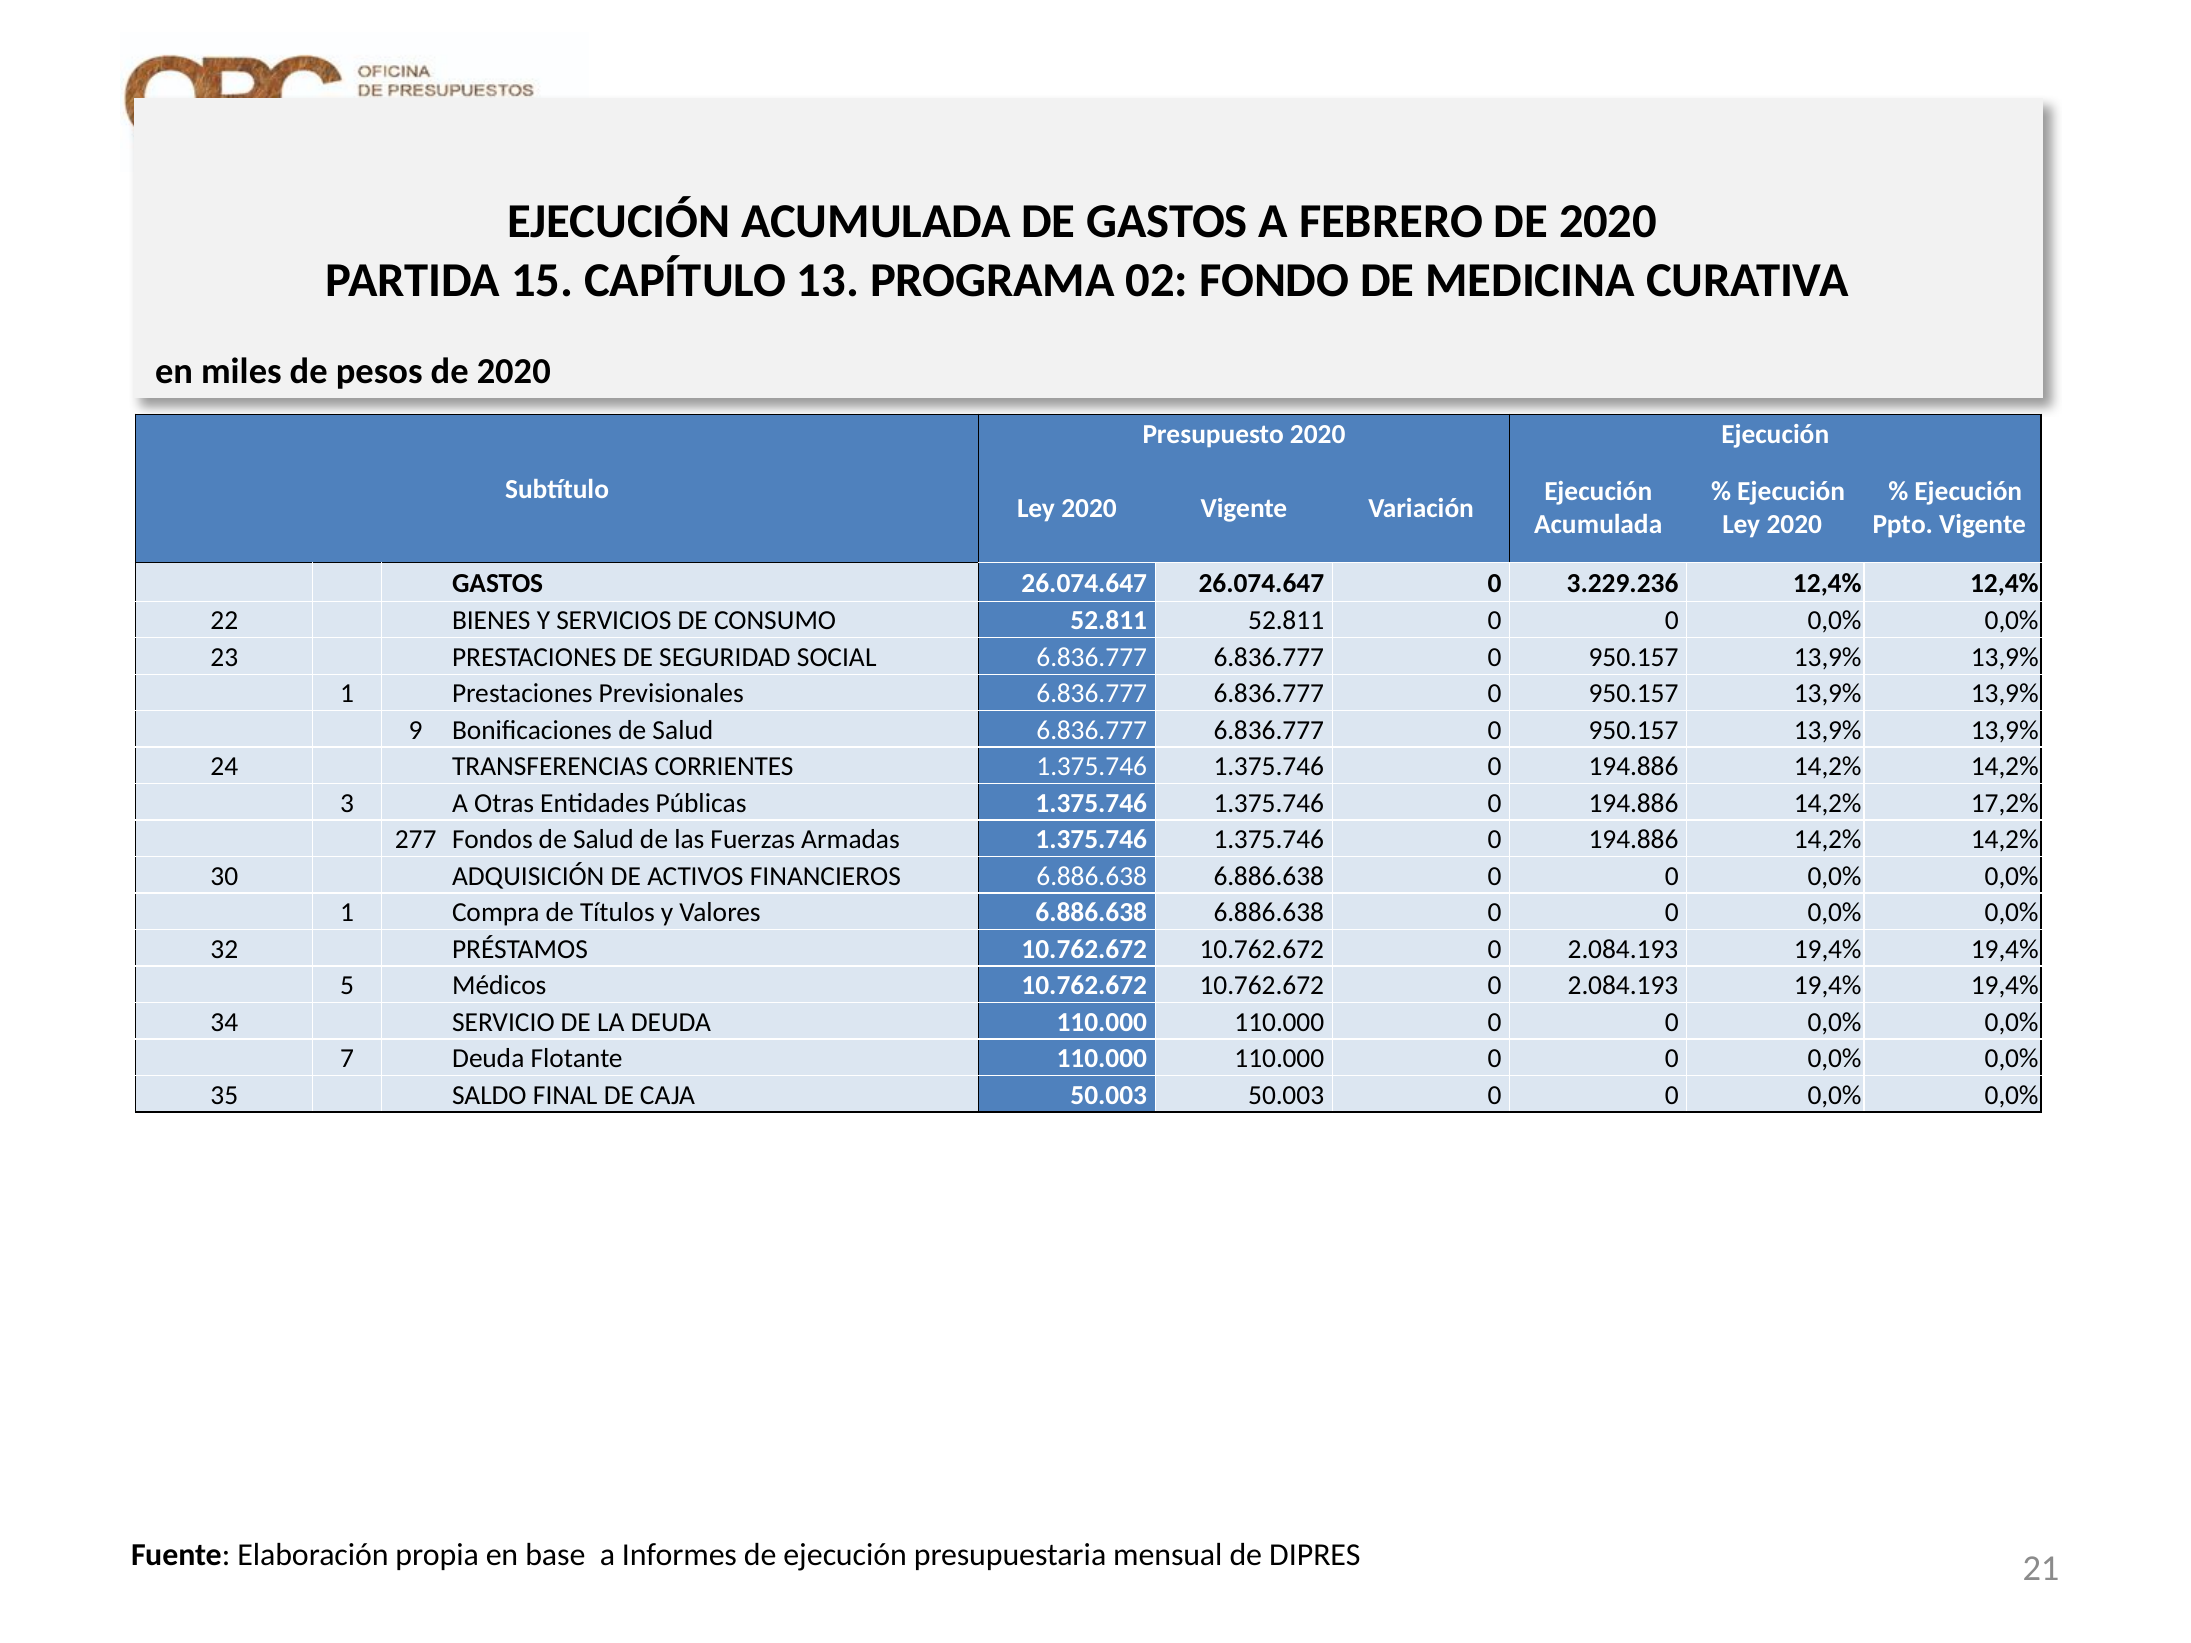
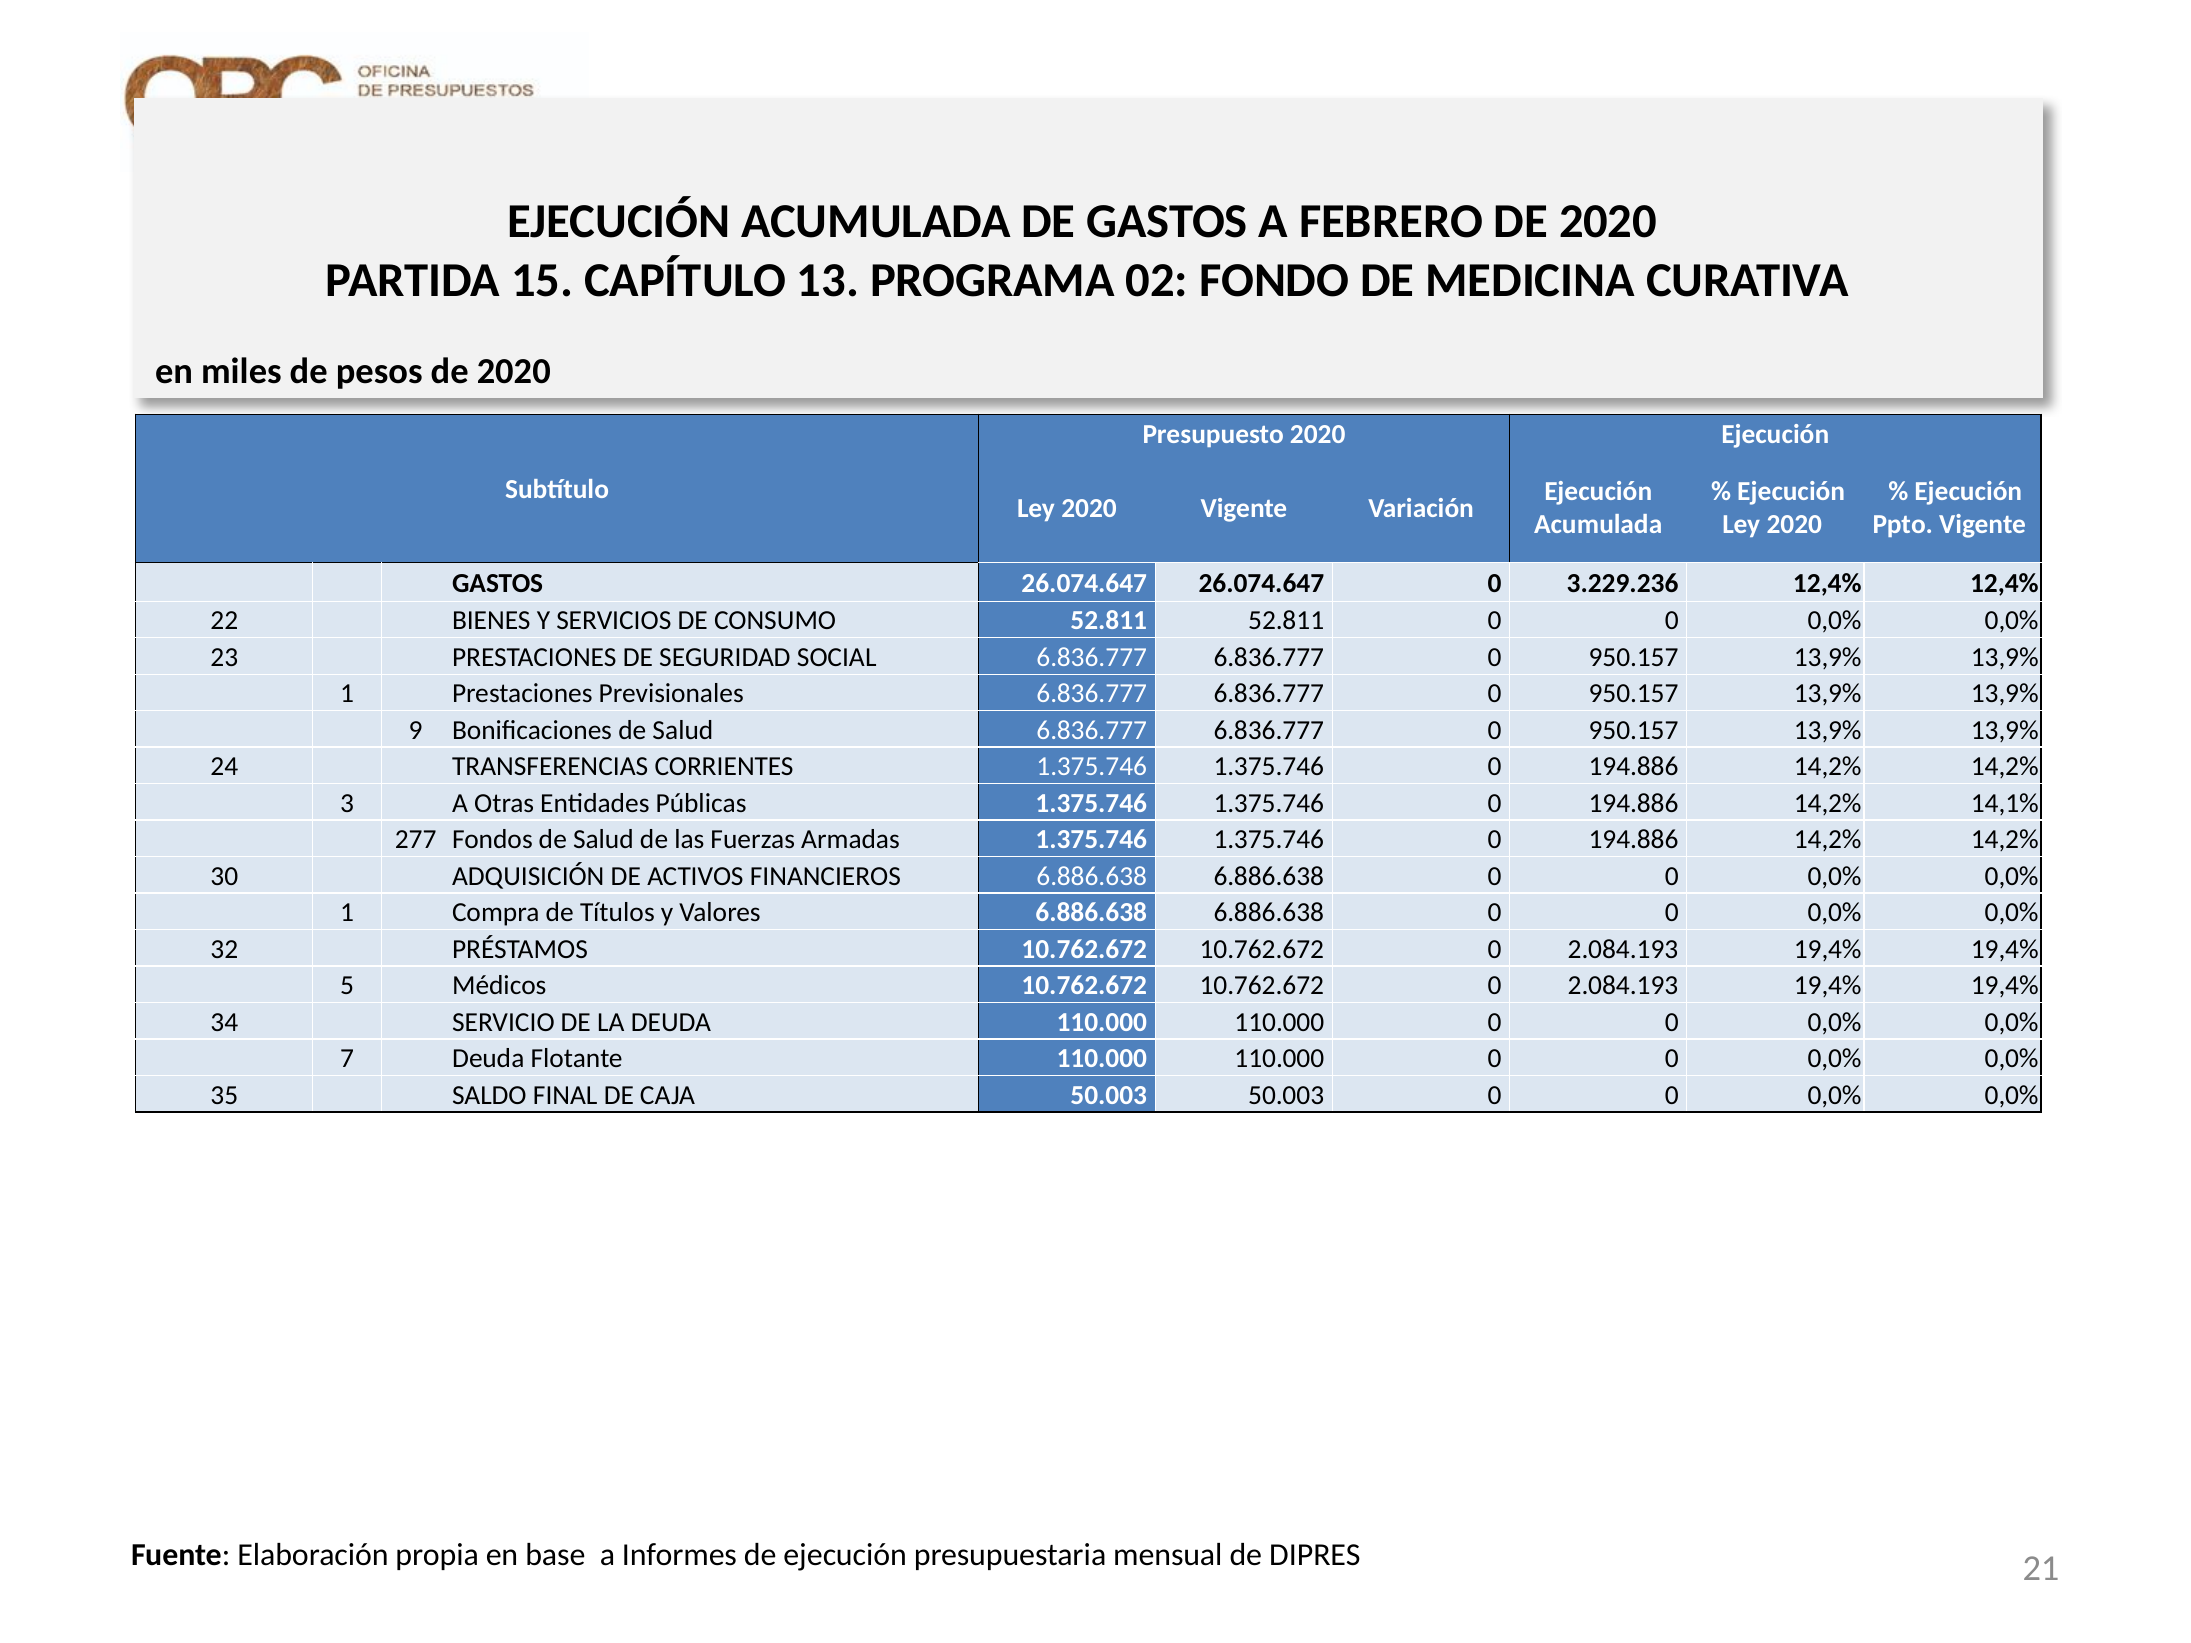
17,2%: 17,2% -> 14,1%
